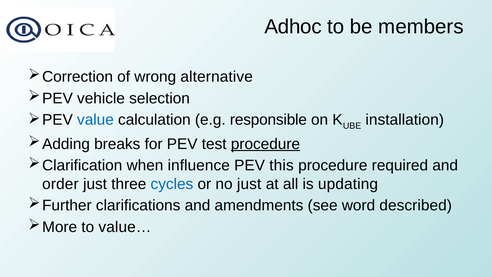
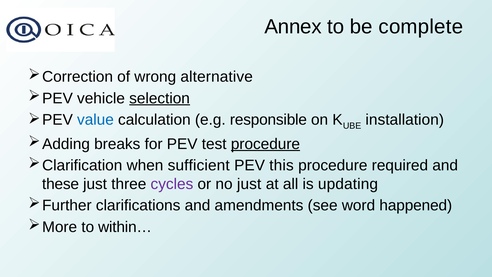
Adhoc: Adhoc -> Annex
members: members -> complete
selection underline: none -> present
influence: influence -> sufficient
order: order -> these
cycles colour: blue -> purple
described: described -> happened
value…: value… -> within…
